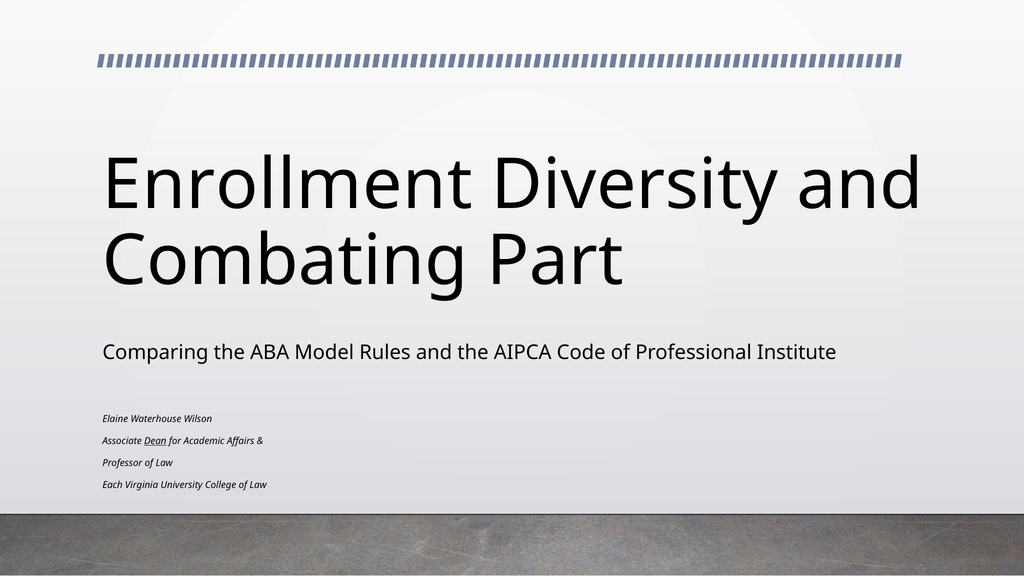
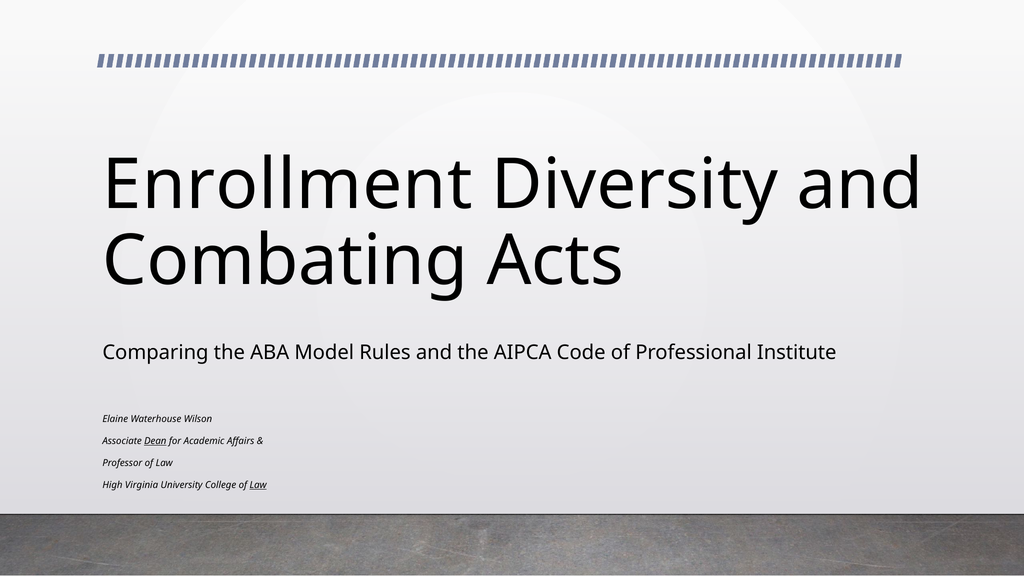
Part: Part -> Acts
Each: Each -> High
Law at (258, 485) underline: none -> present
